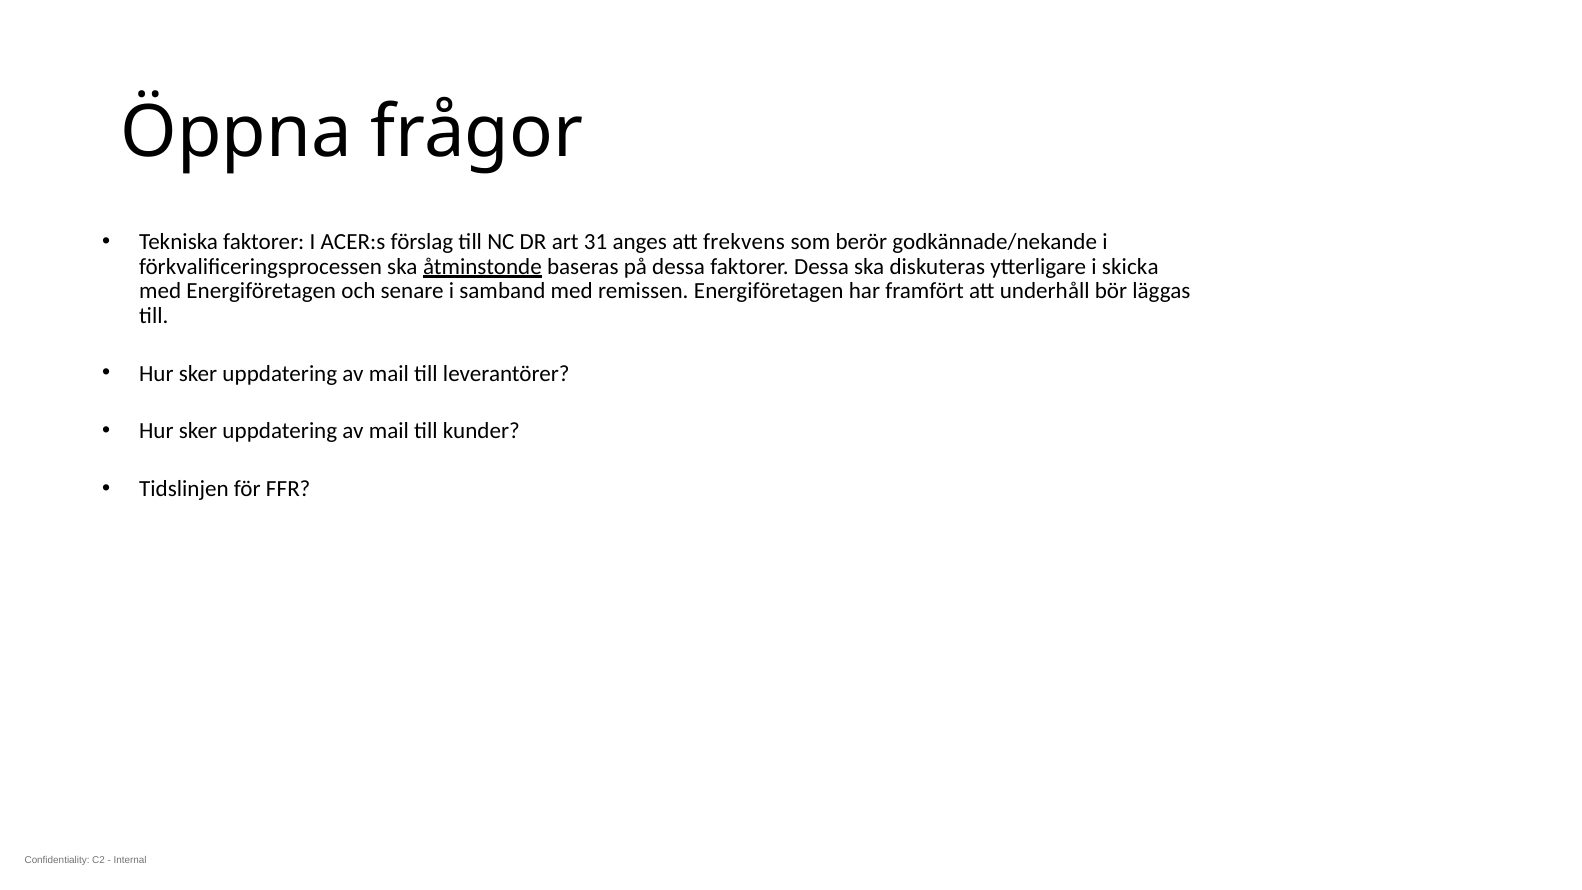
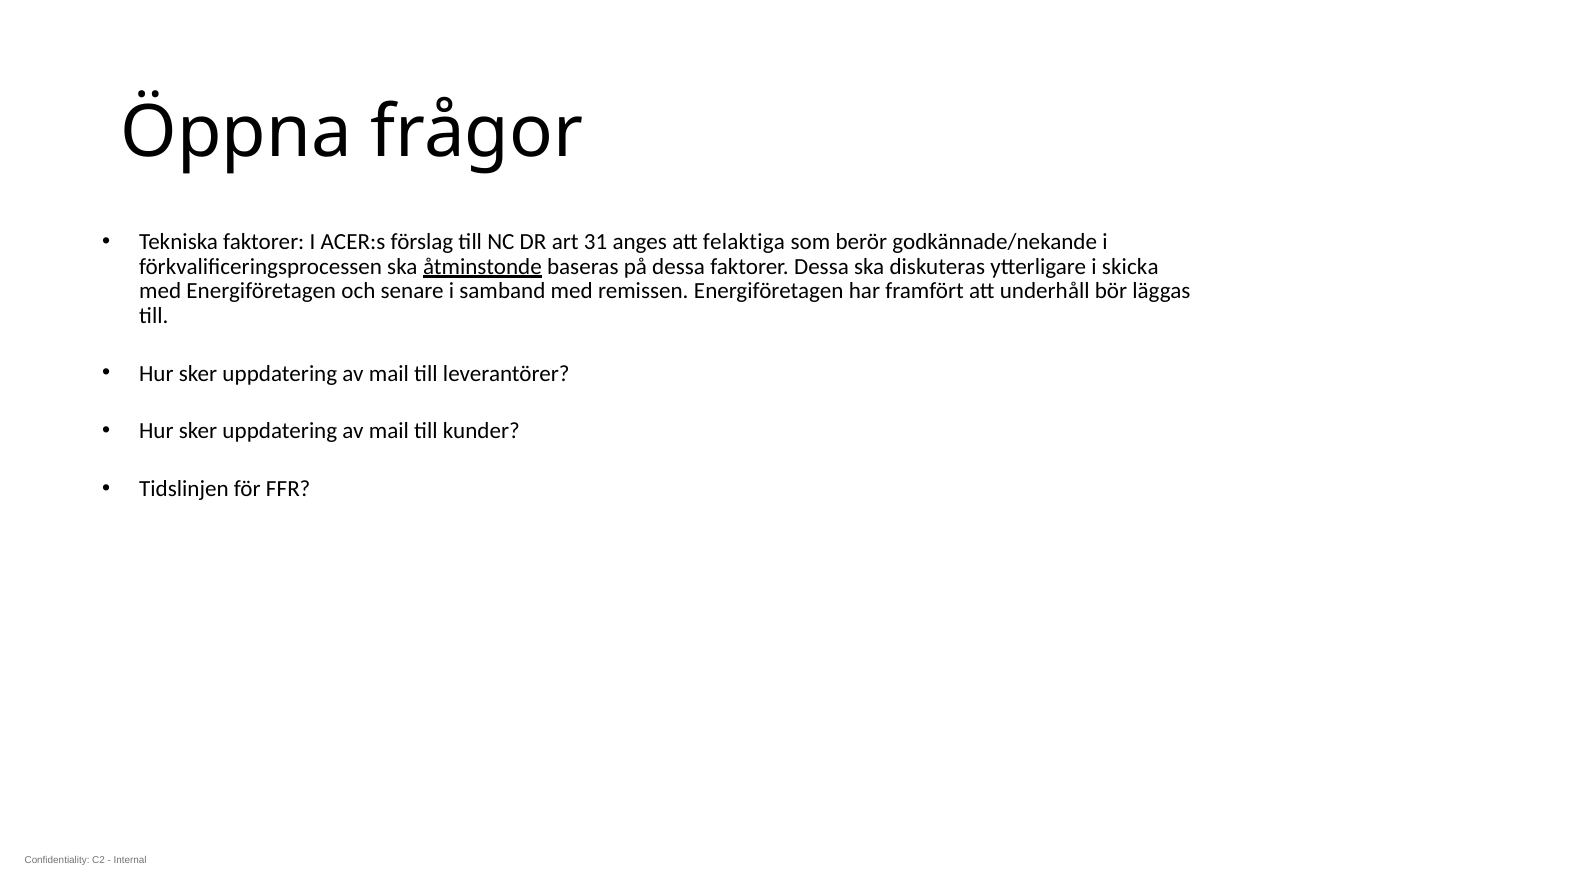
frekvens: frekvens -> felaktiga
